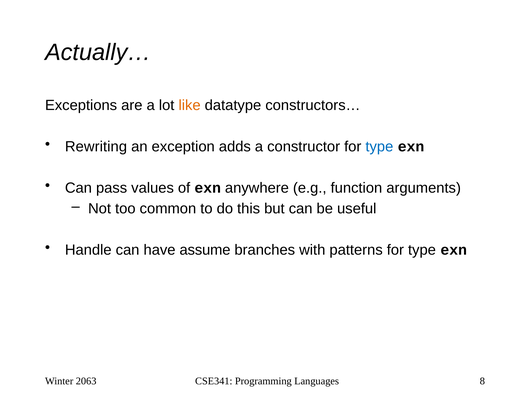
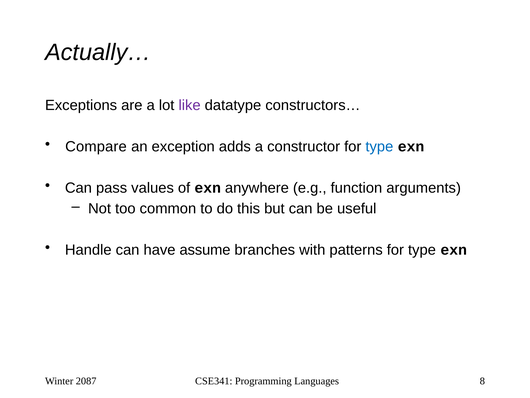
like colour: orange -> purple
Rewriting: Rewriting -> Compare
2063: 2063 -> 2087
